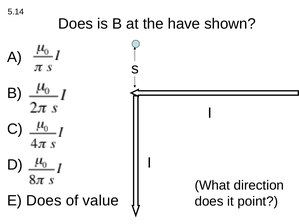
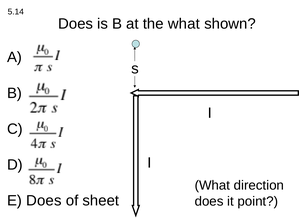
the have: have -> what
value: value -> sheet
